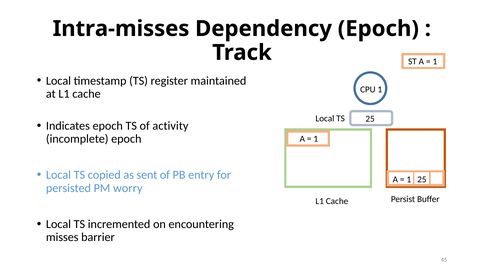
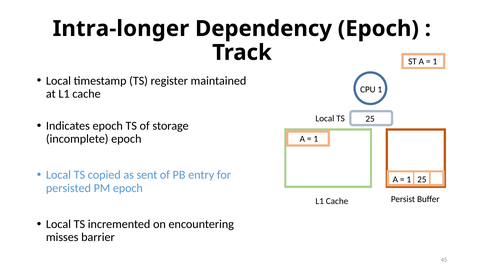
Intra-misses: Intra-misses -> Intra-longer
activity: activity -> storage
PM worry: worry -> epoch
